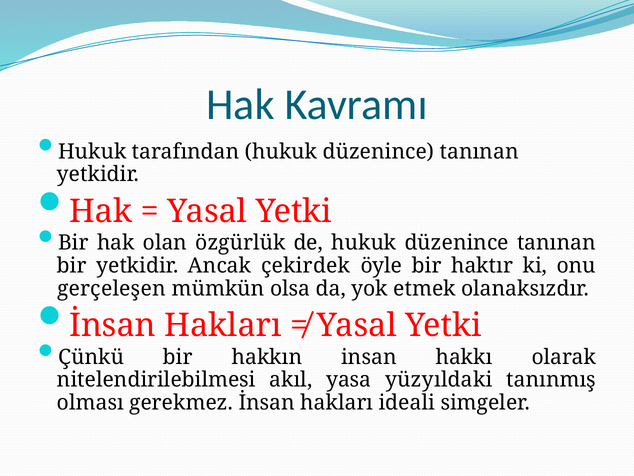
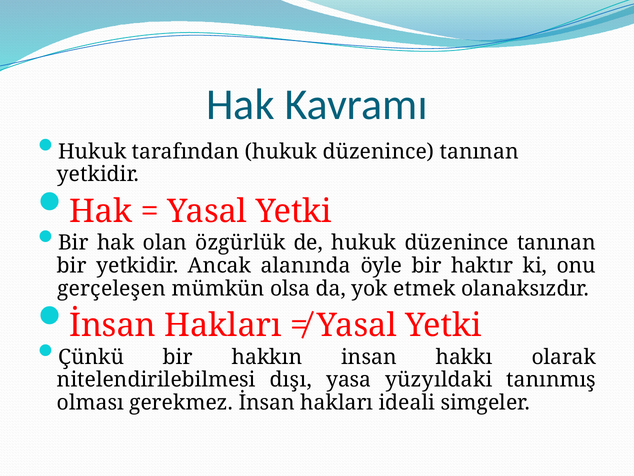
çekirdek: çekirdek -> alanında
akıl: akıl -> dışı
